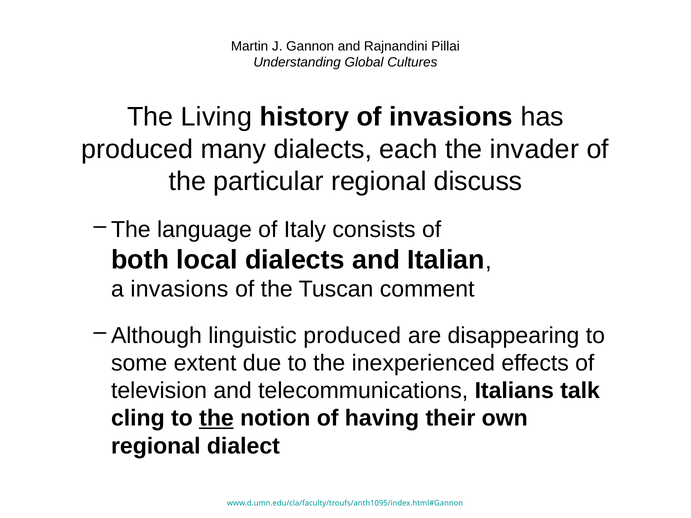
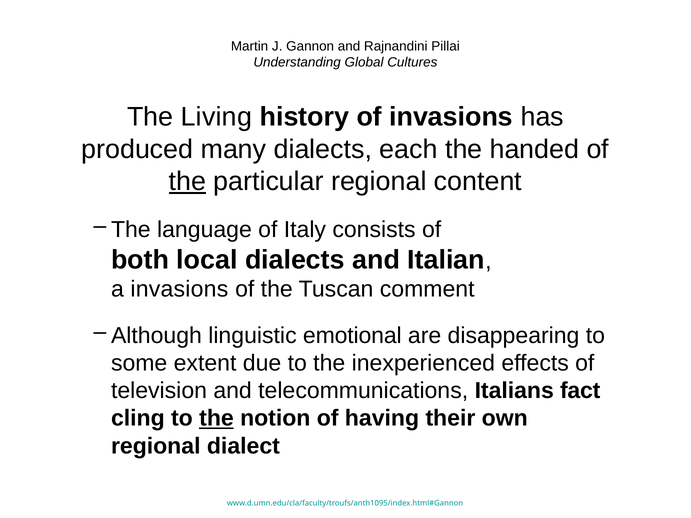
invader: invader -> handed
the at (187, 182) underline: none -> present
discuss: discuss -> content
linguistic produced: produced -> emotional
talk: talk -> fact
